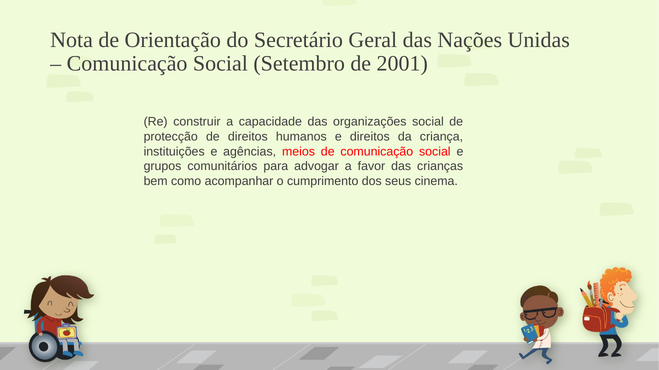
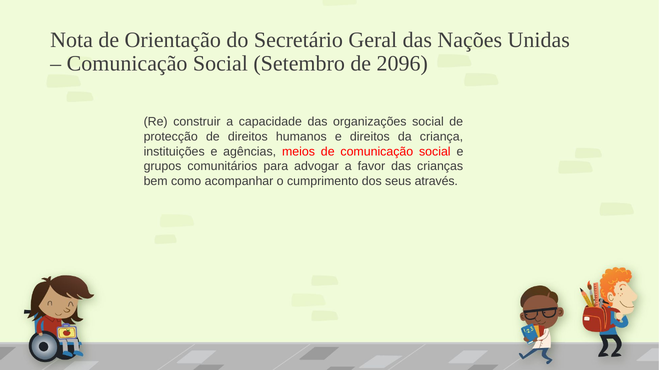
2001: 2001 -> 2096
cinema: cinema -> através
